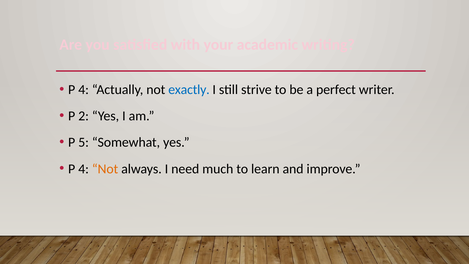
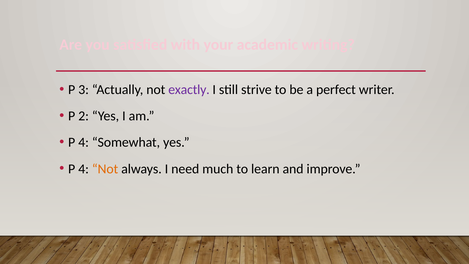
4 at (84, 90): 4 -> 3
exactly colour: blue -> purple
5 at (84, 142): 5 -> 4
